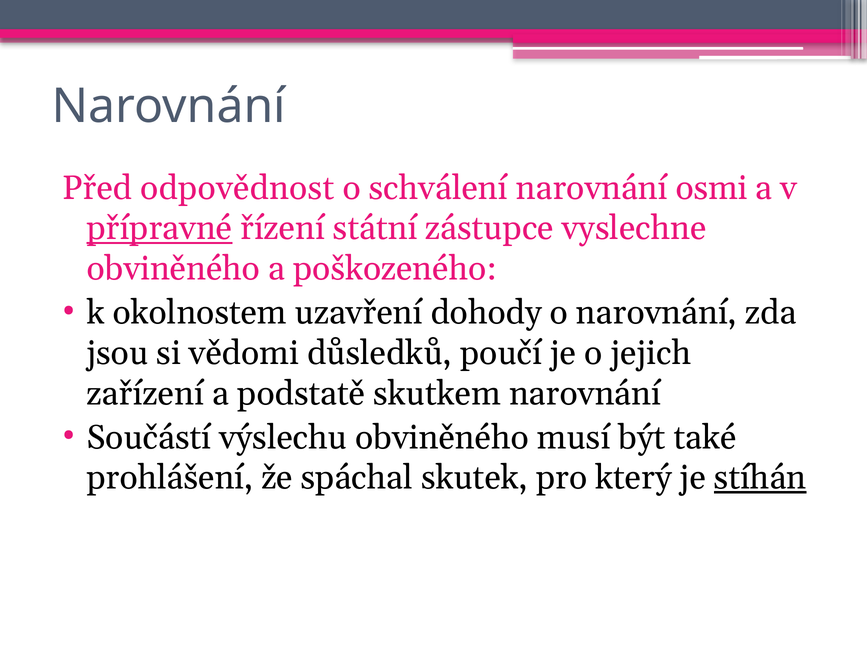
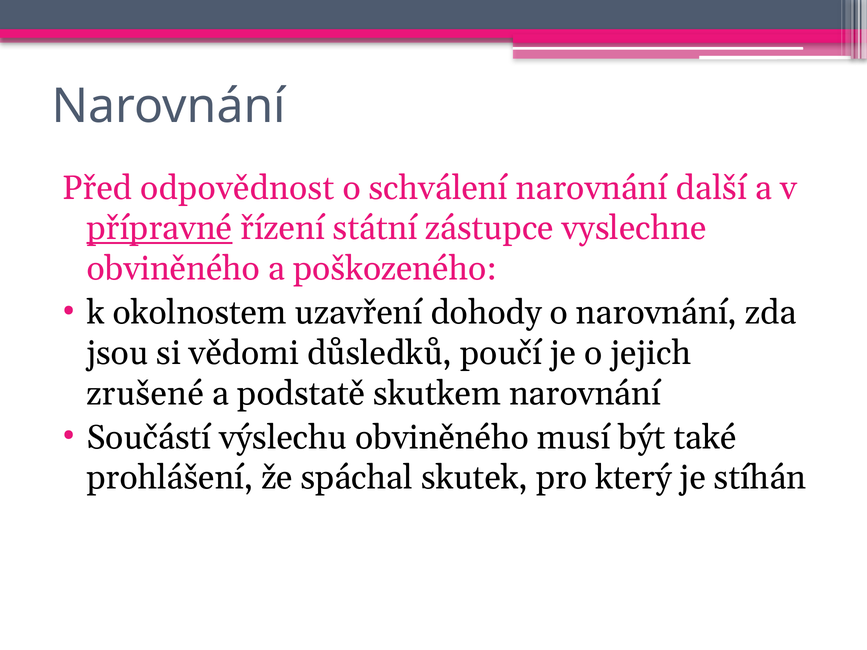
osmi: osmi -> další
zařízení: zařízení -> zrušené
stíhán underline: present -> none
